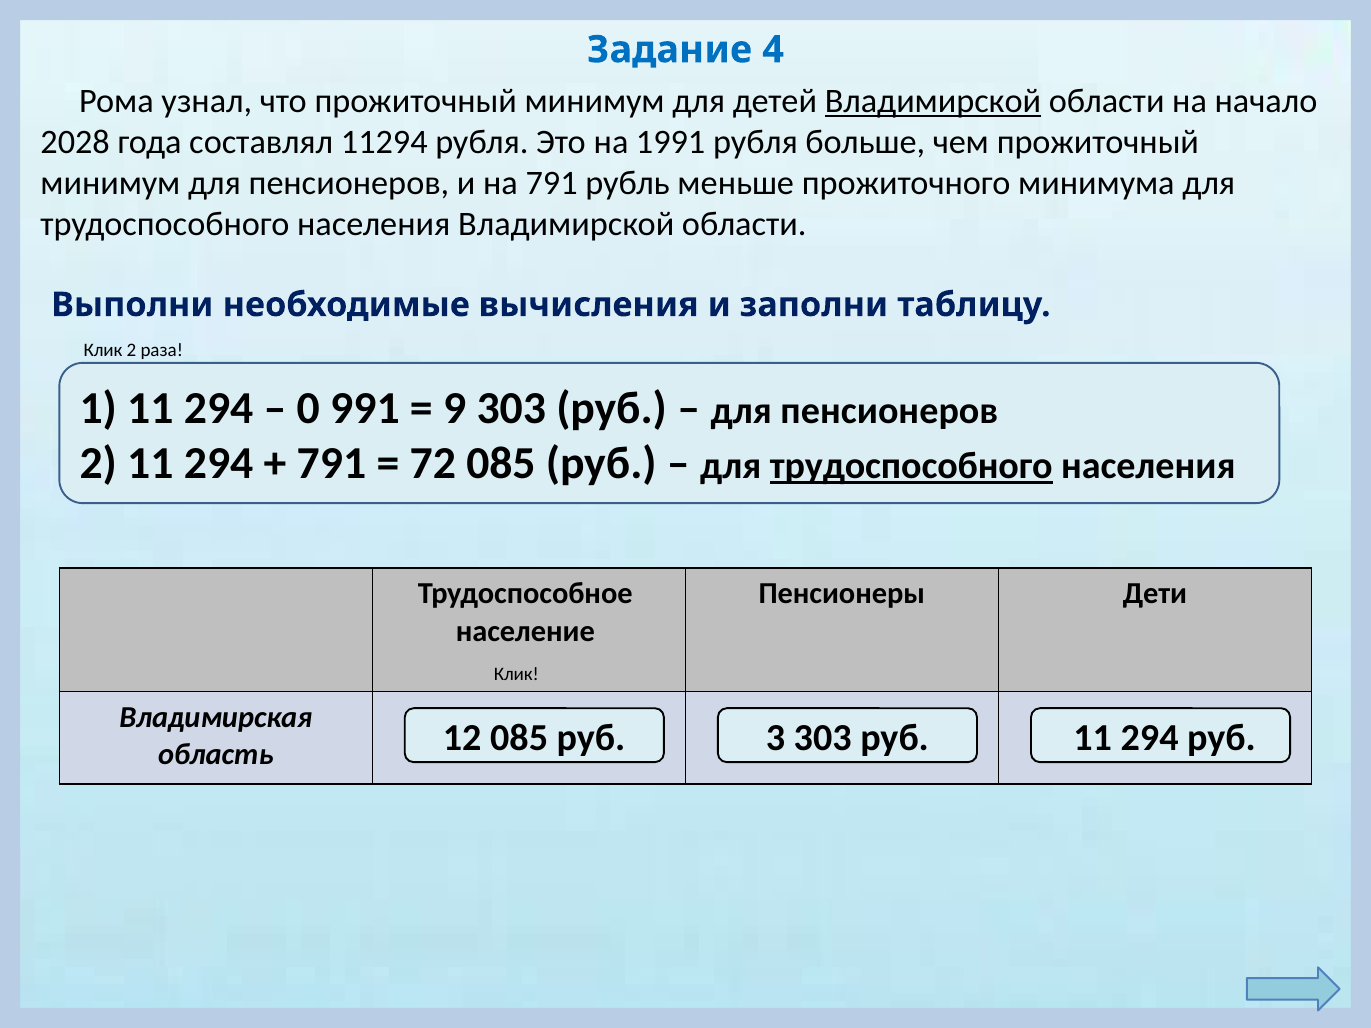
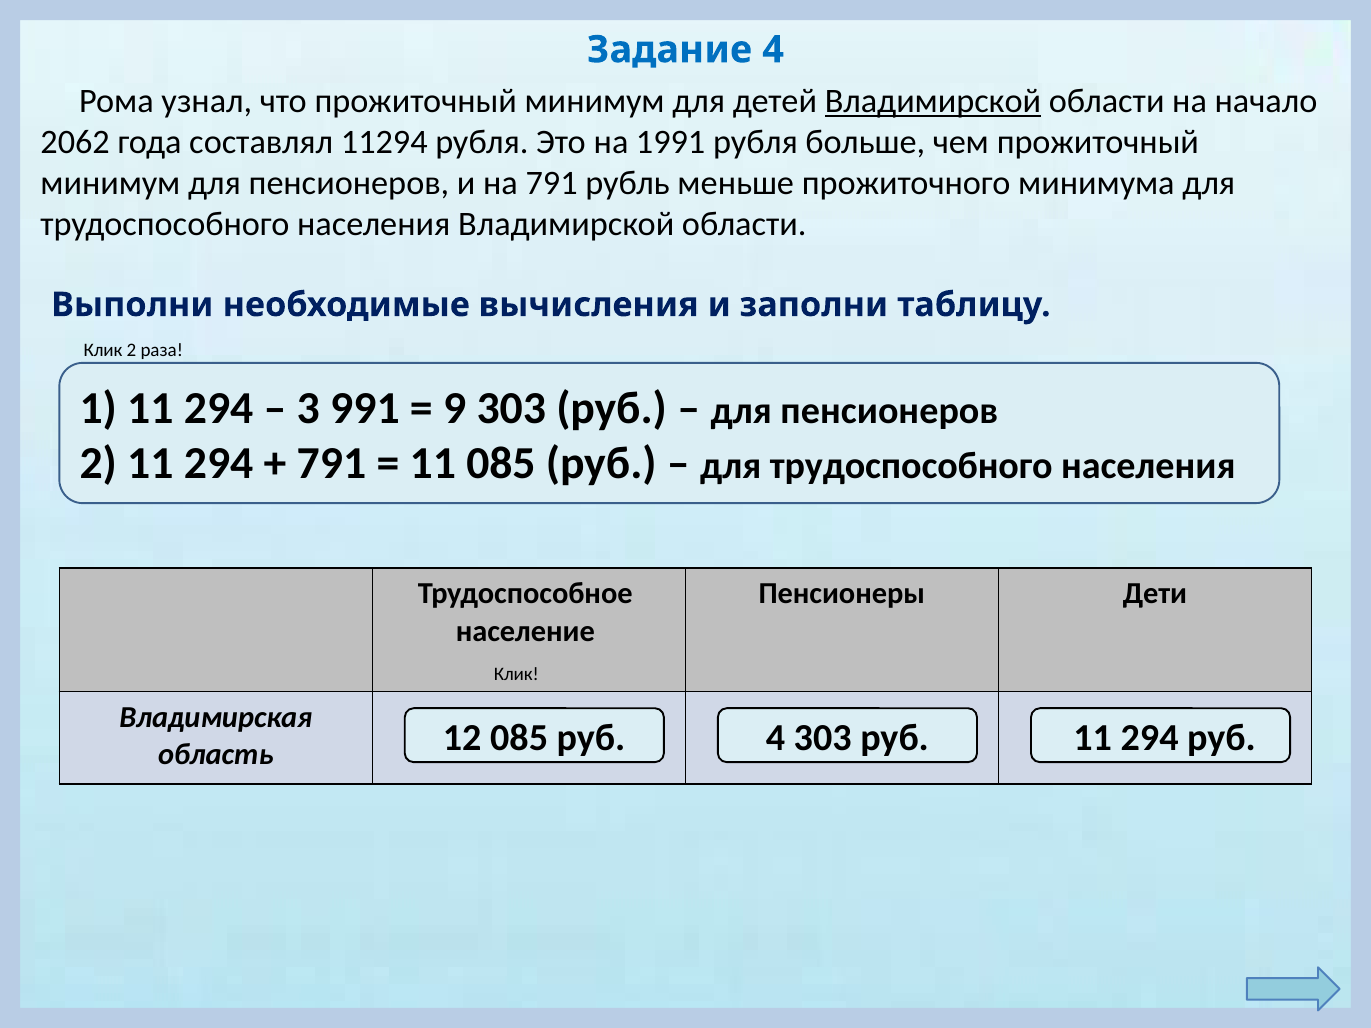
2028: 2028 -> 2062
0: 0 -> 3
72 at (433, 464): 72 -> 11
трудоспособного at (911, 466) underline: present -> none
руб 3: 3 -> 4
